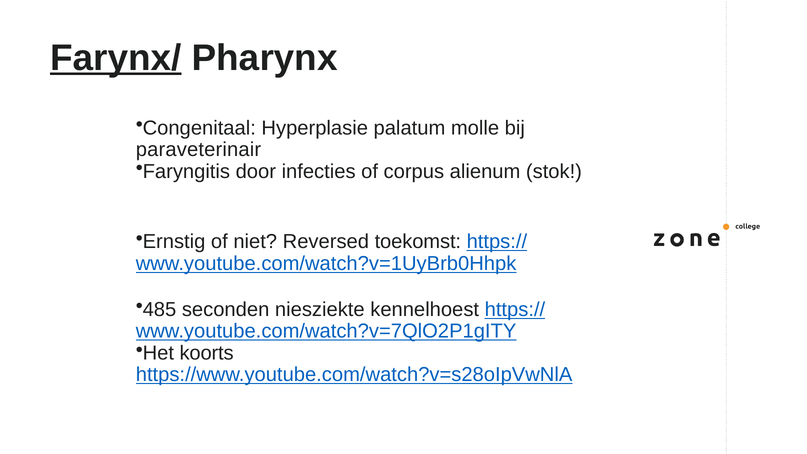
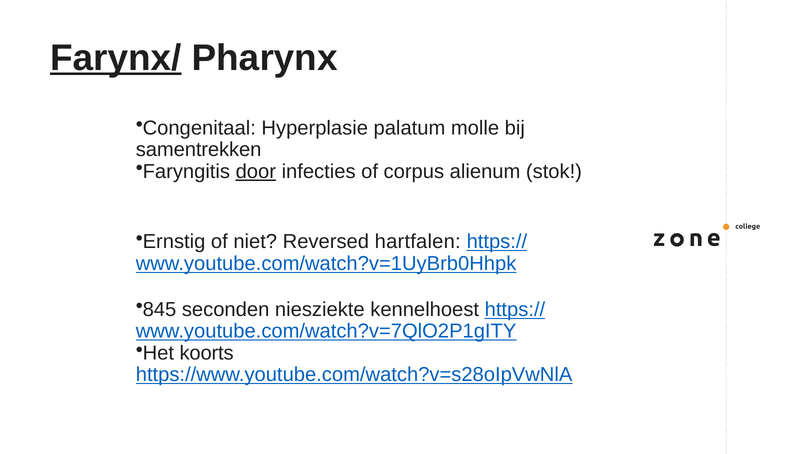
paraveterinair: paraveterinair -> samentrekken
door underline: none -> present
toekomst: toekomst -> hartfalen
485: 485 -> 845
